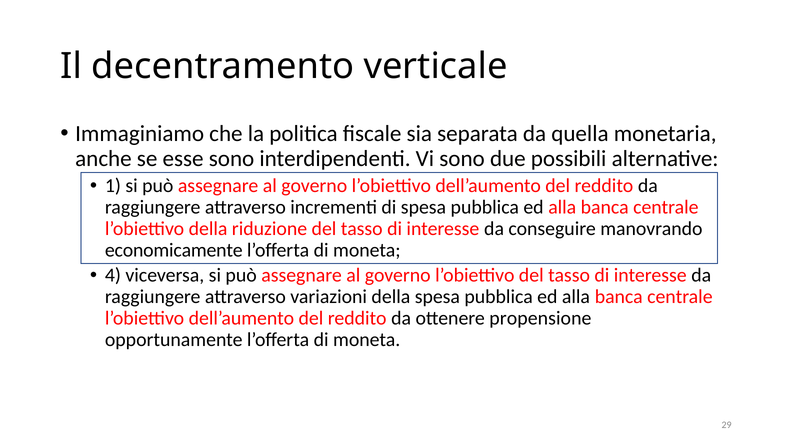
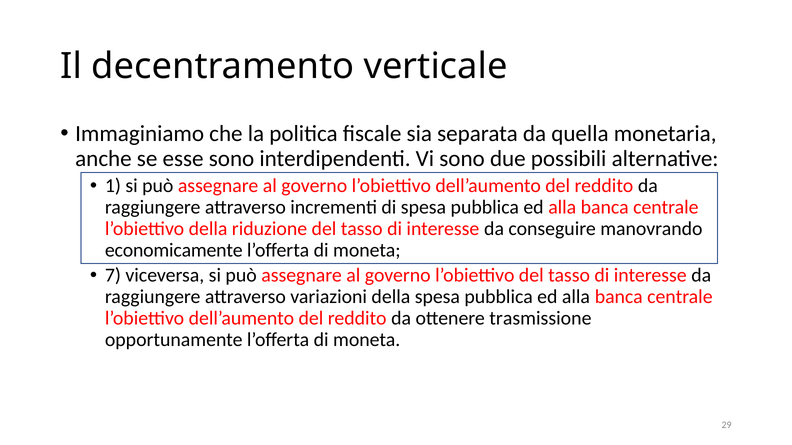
4: 4 -> 7
propensione: propensione -> trasmissione
